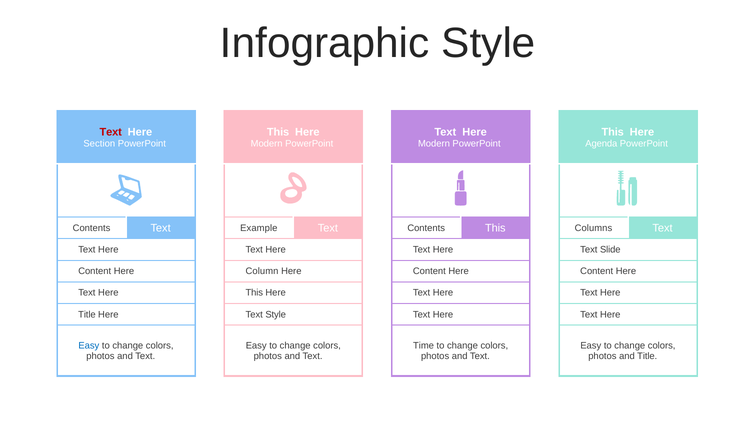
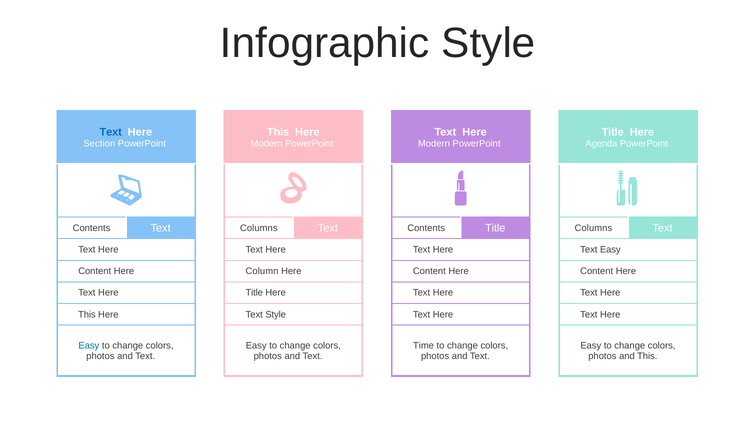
Text at (111, 132) colour: red -> blue
This at (613, 132): This -> Title
Example at (259, 228): Example -> Columns
Contents This: This -> Title
Text Slide: Slide -> Easy
This at (254, 293): This -> Title
Title at (87, 315): Title -> This
and Title: Title -> This
